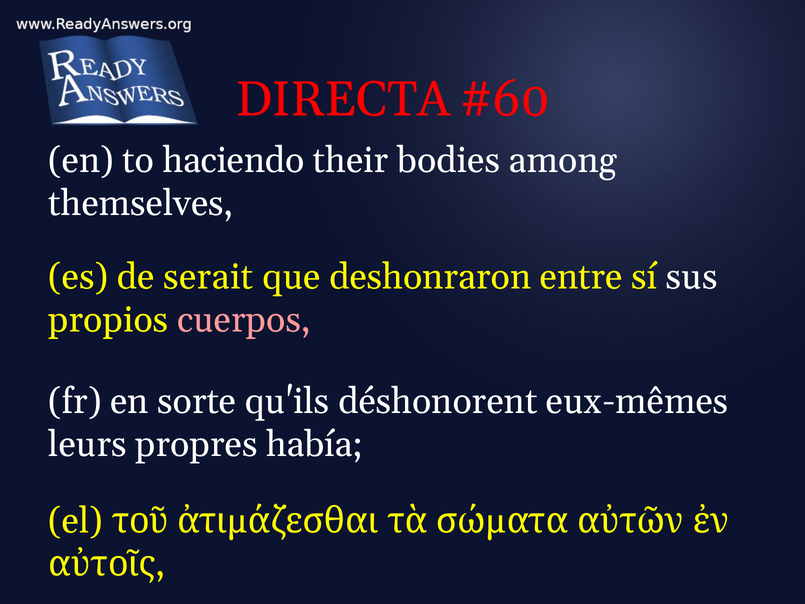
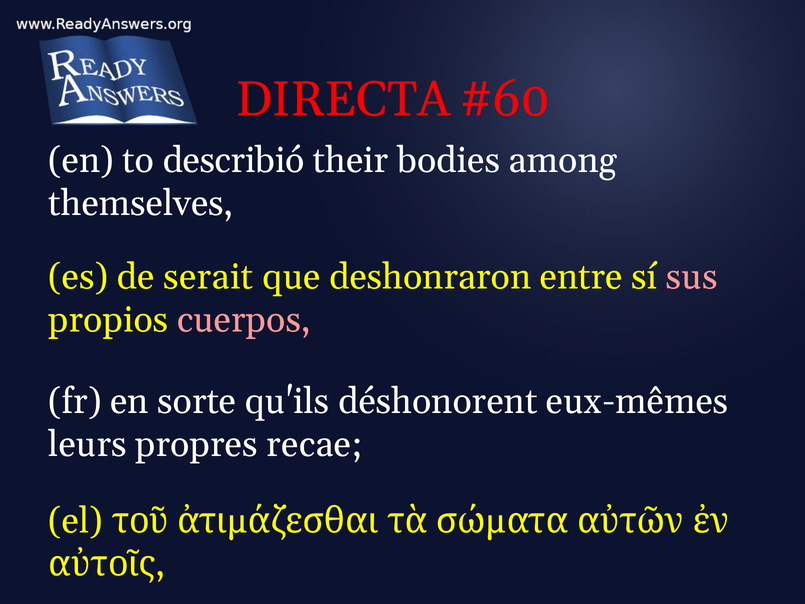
haciendo: haciendo -> describió
sus colour: white -> pink
había: había -> recae
